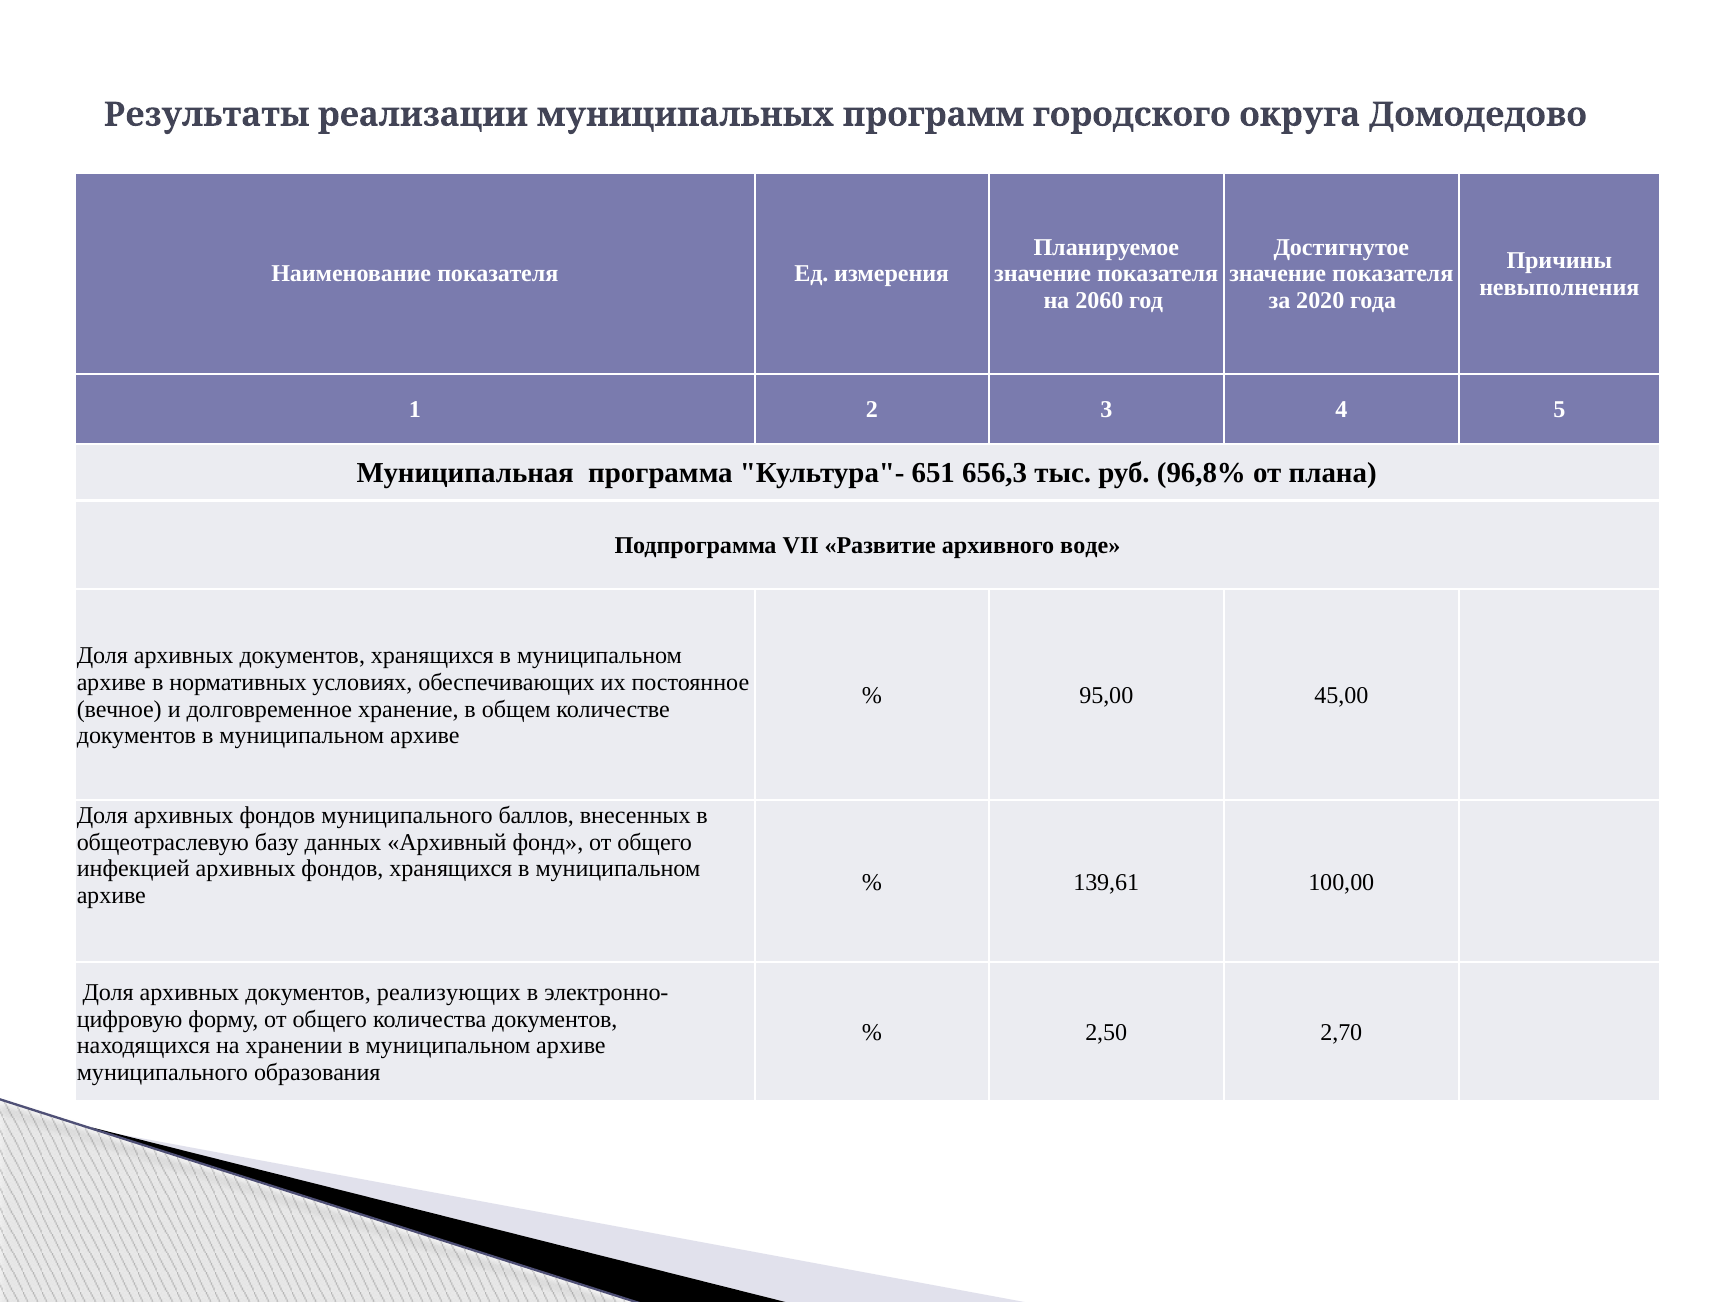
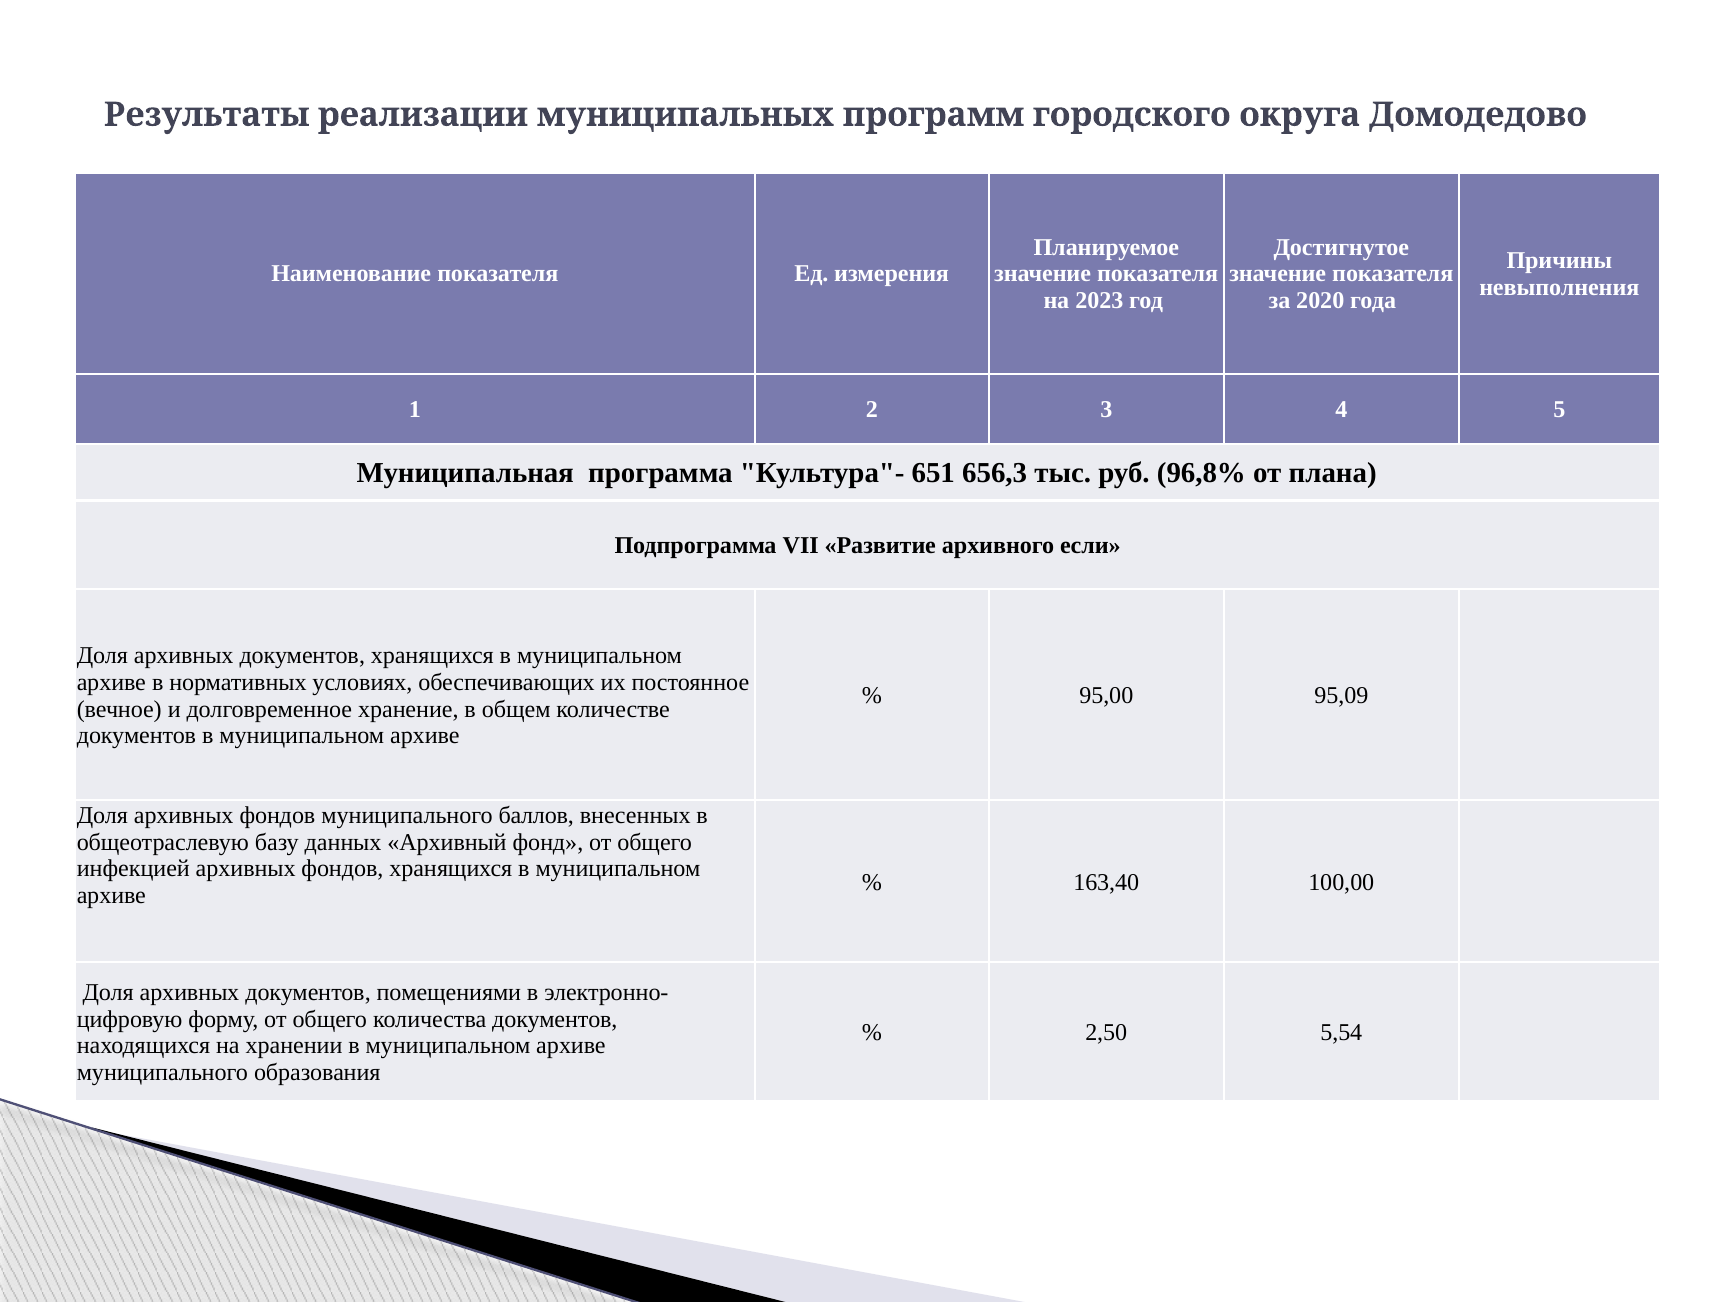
2060: 2060 -> 2023
воде: воде -> если
45,00: 45,00 -> 95,09
139,61: 139,61 -> 163,40
реализующих: реализующих -> помещениями
2,70: 2,70 -> 5,54
